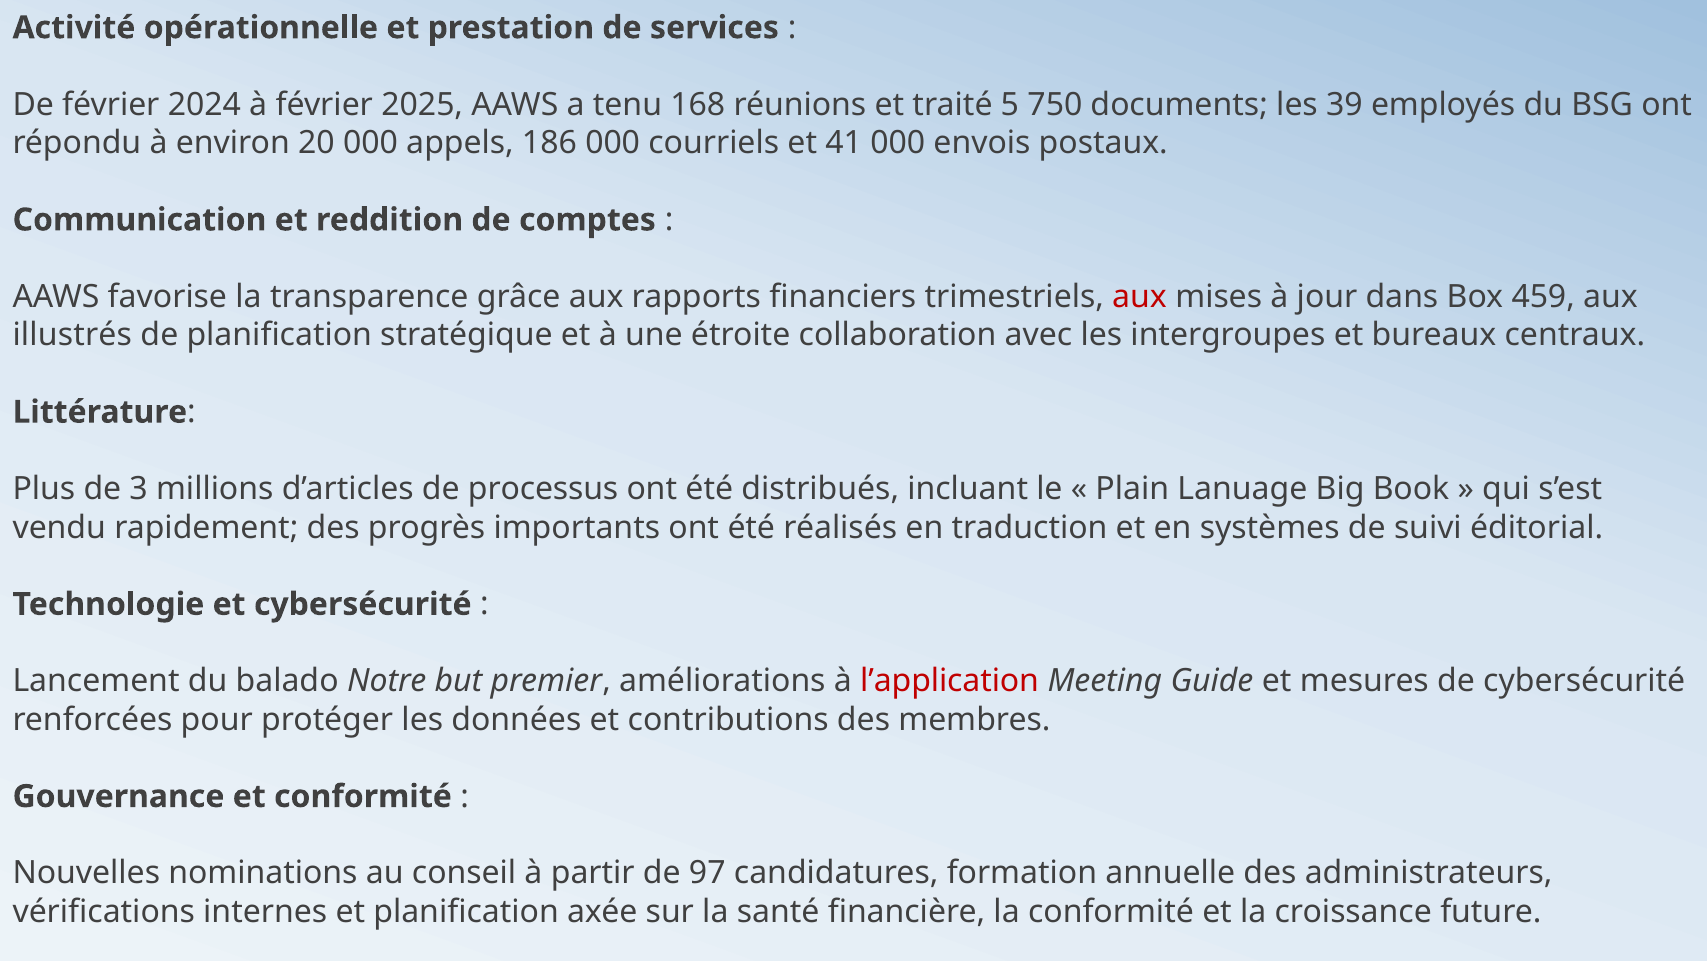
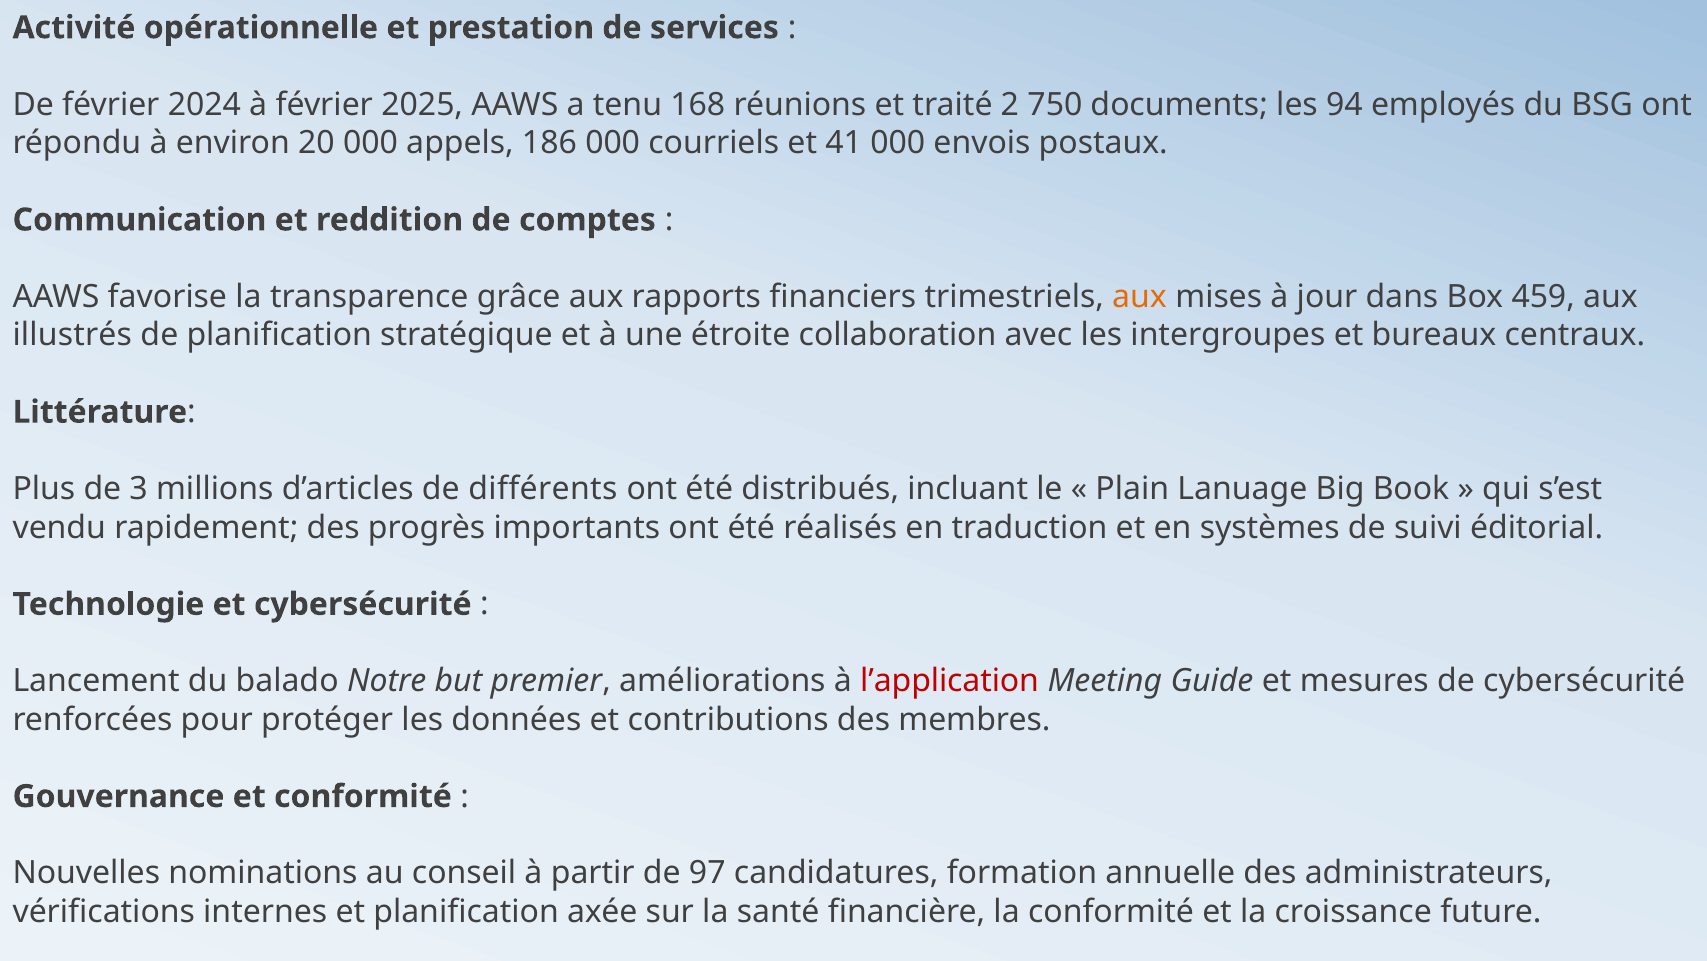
5: 5 -> 2
39: 39 -> 94
aux at (1140, 297) colour: red -> orange
processus: processus -> différents
